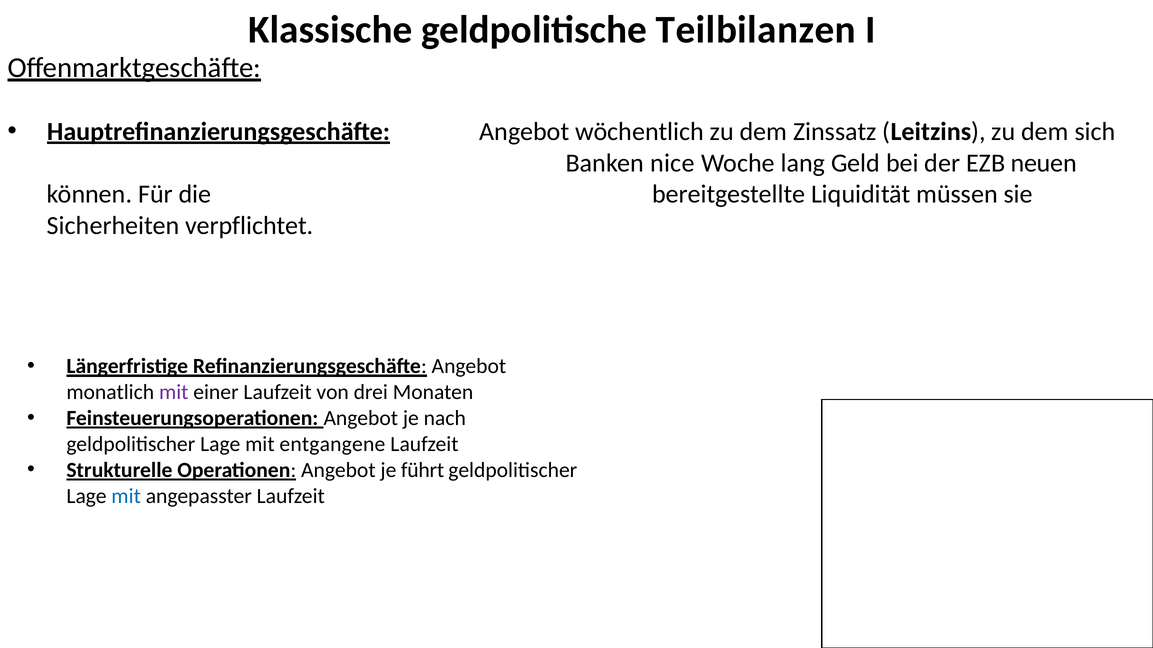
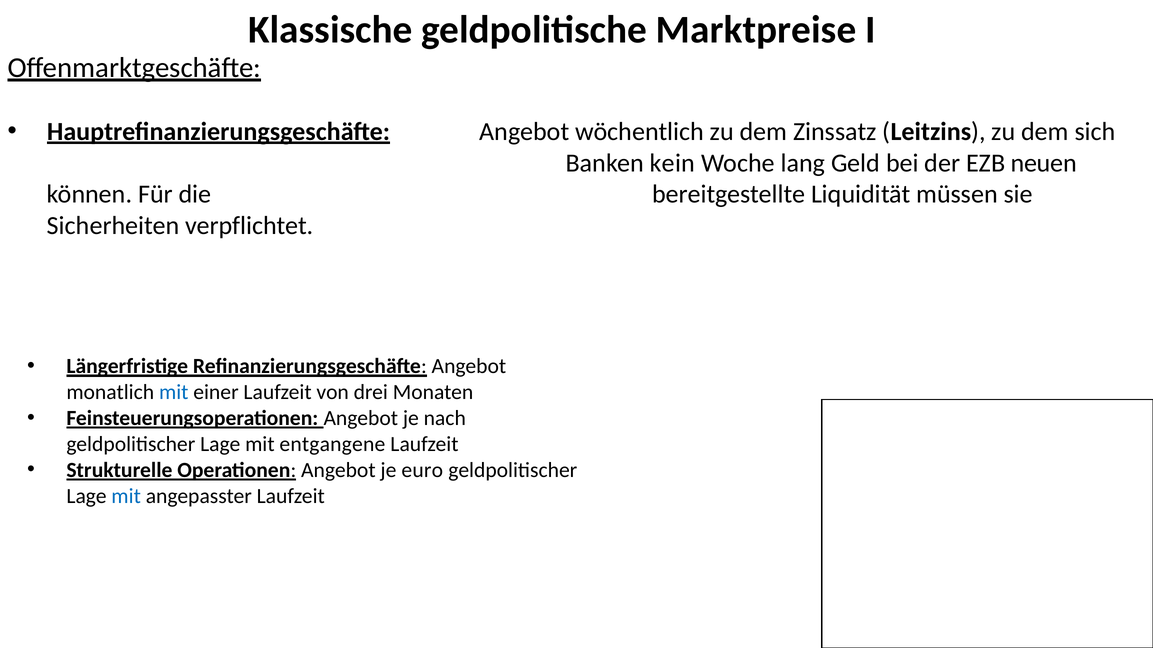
Teilbilanzen: Teilbilanzen -> Marktpreise
nice: nice -> kein
mit at (174, 393) colour: purple -> blue
führt: führt -> euro
